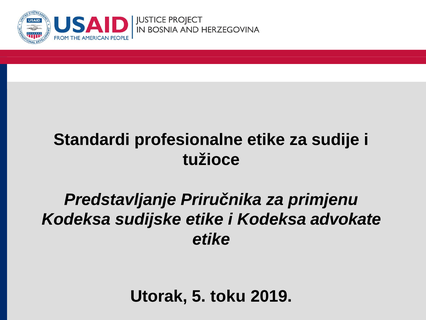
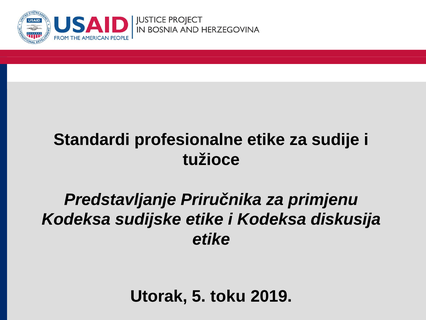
advokate: advokate -> diskusija
